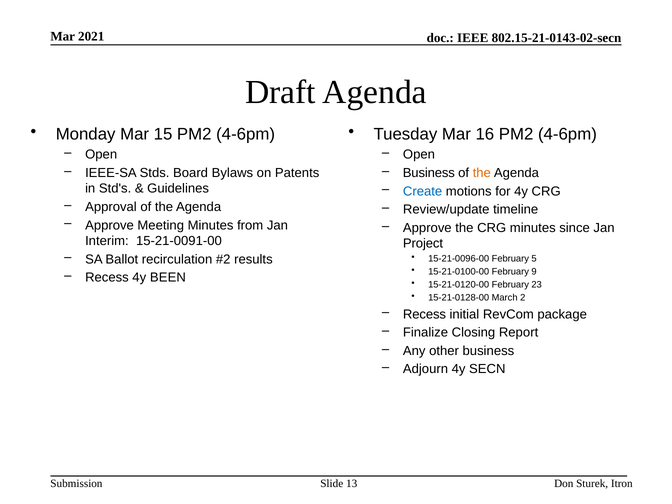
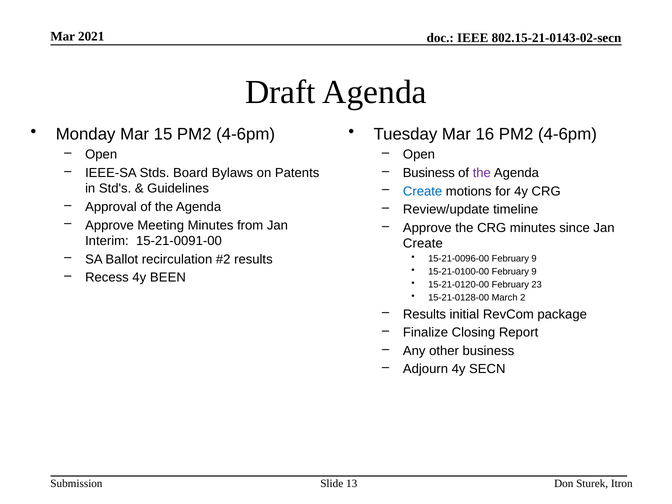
the at (482, 173) colour: orange -> purple
Project at (423, 244): Project -> Create
15-21-0096-00 February 5: 5 -> 9
Recess at (424, 314): Recess -> Results
